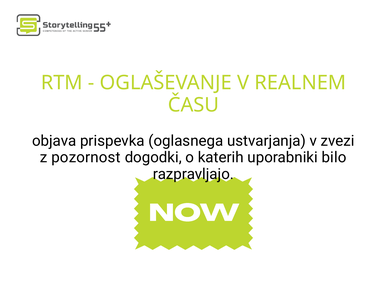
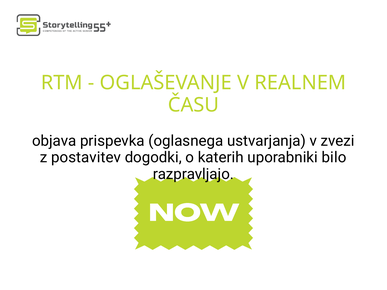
pozornost: pozornost -> postavitev
